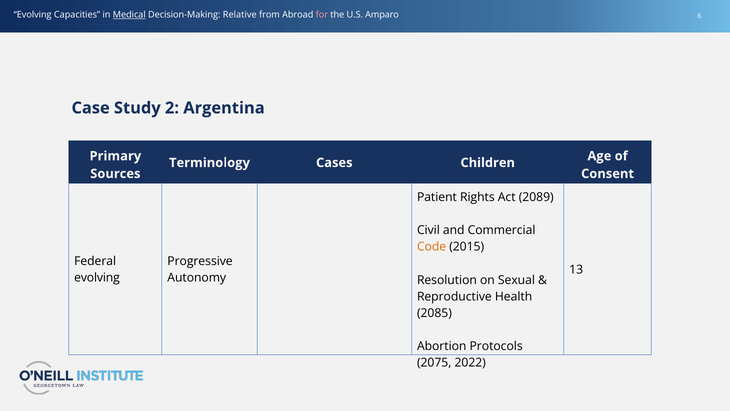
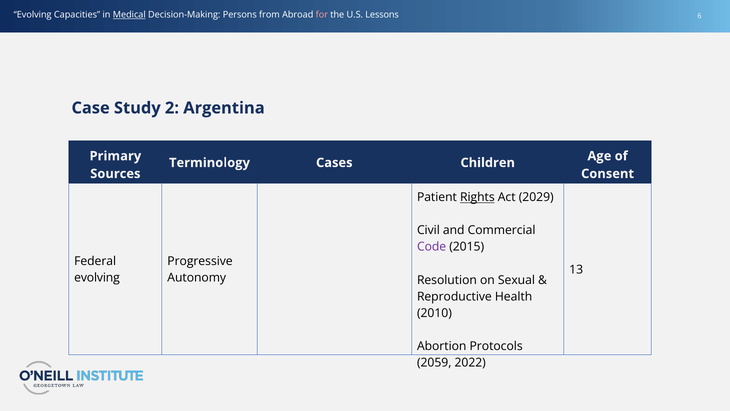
Relative: Relative -> Persons
Amparo: Amparo -> Lessons
Rights underline: none -> present
2089: 2089 -> 2029
Code colour: orange -> purple
2085: 2085 -> 2010
2075: 2075 -> 2059
